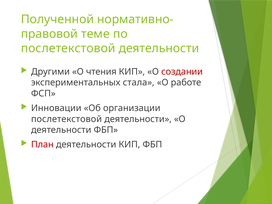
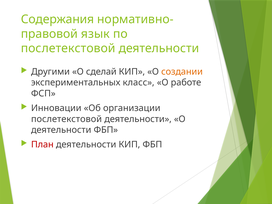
Полученной: Полученной -> Содержания
теме: теме -> язык
чтения: чтения -> сделай
создании colour: red -> orange
стала: стала -> класс
